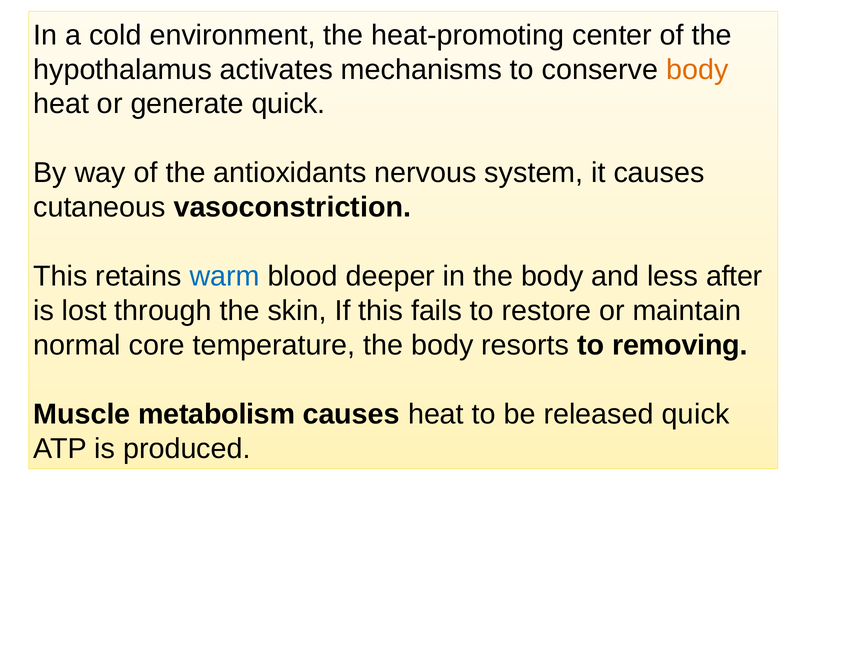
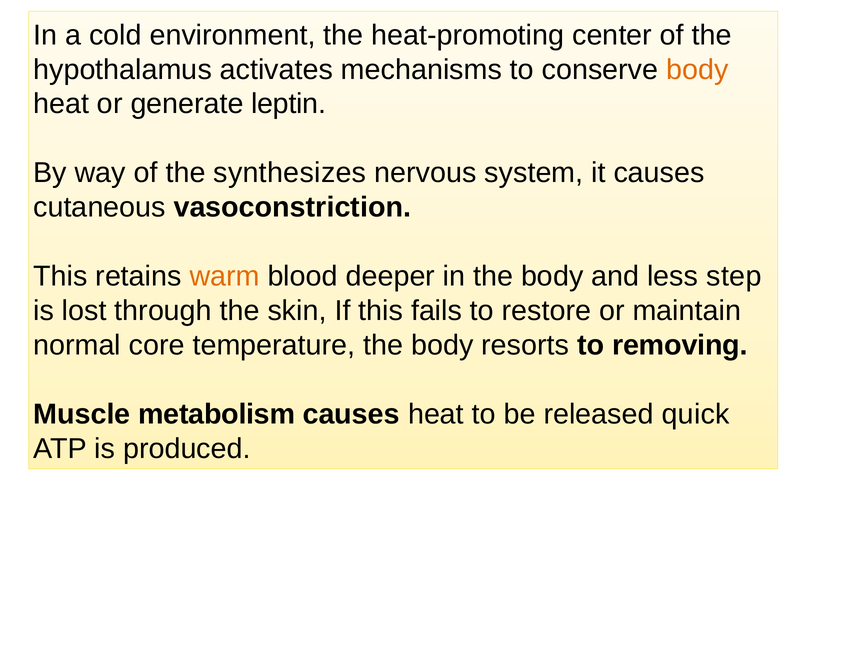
generate quick: quick -> leptin
antioxidants: antioxidants -> synthesizes
warm colour: blue -> orange
after: after -> step
